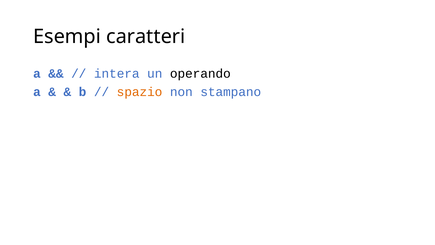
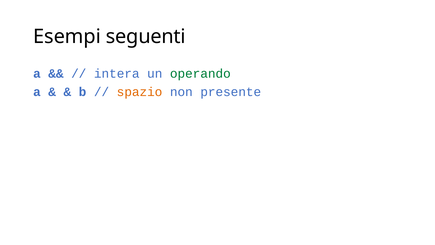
caratteri: caratteri -> seguenti
operando colour: black -> green
stampano: stampano -> presente
